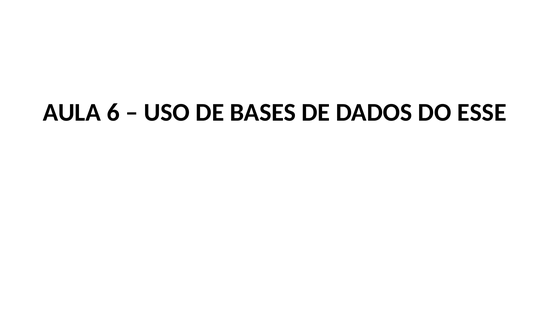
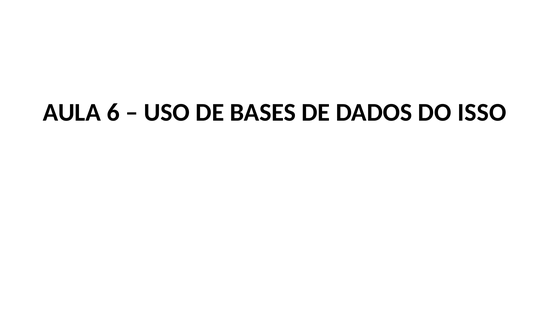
ESSE: ESSE -> ISSO
